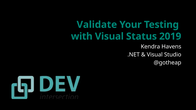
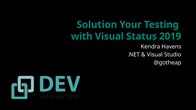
Validate: Validate -> Solution
